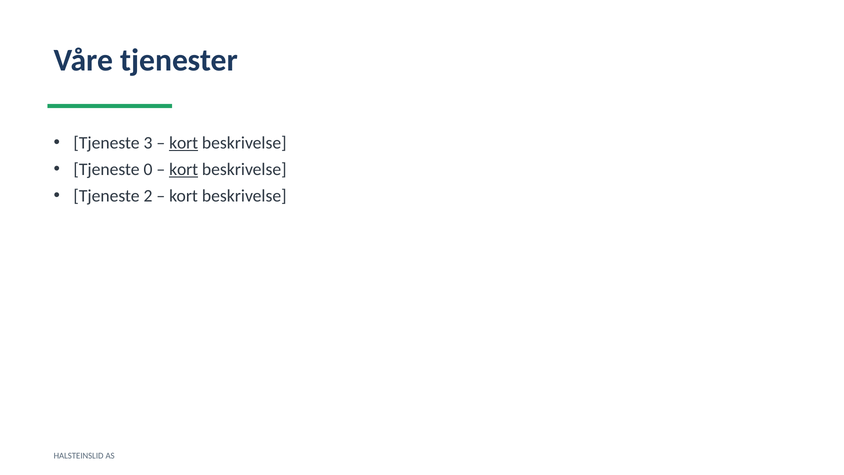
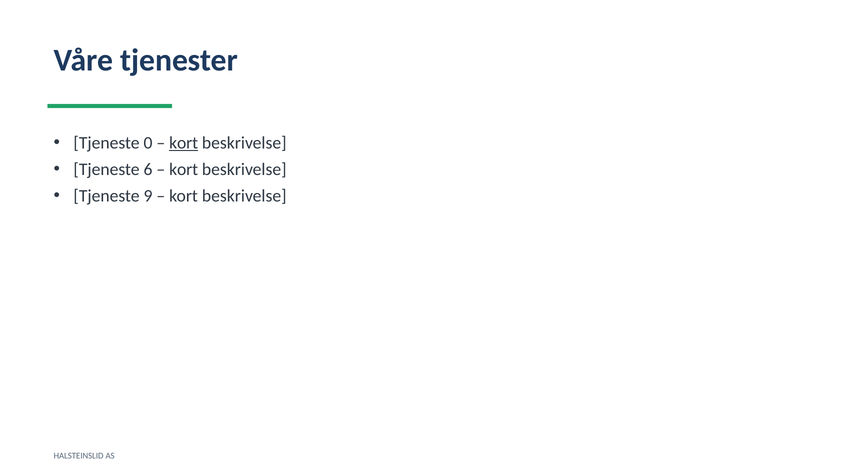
3: 3 -> 0
0: 0 -> 6
kort at (184, 169) underline: present -> none
2: 2 -> 9
